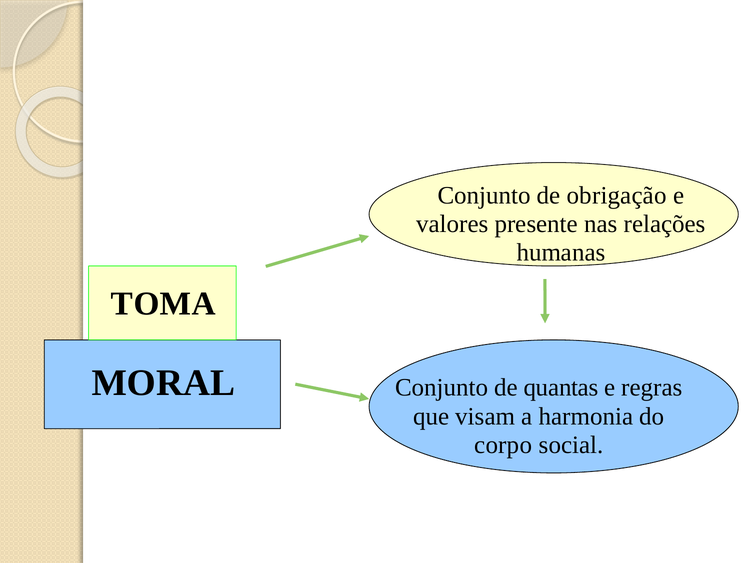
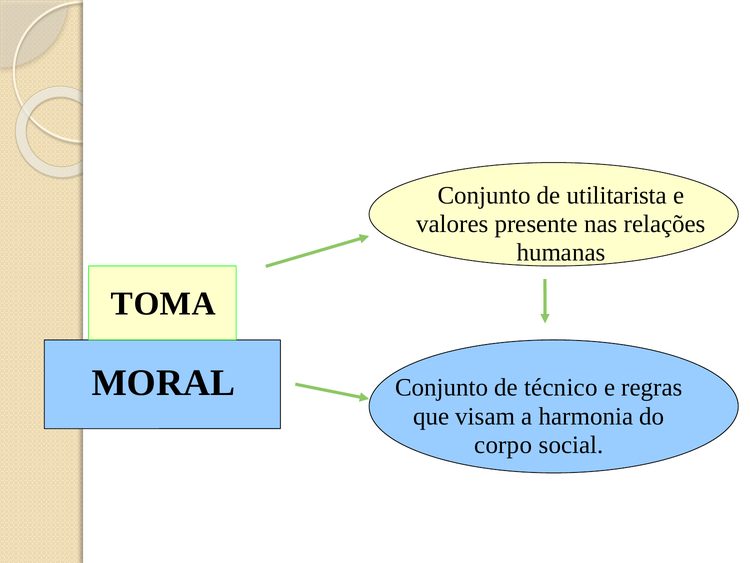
obrigação: obrigação -> utilitarista
quantas: quantas -> técnico
